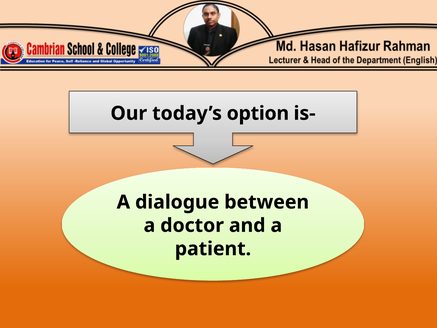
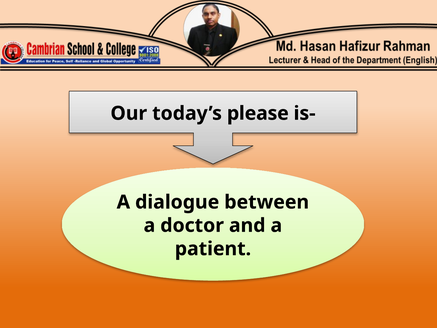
option: option -> please
